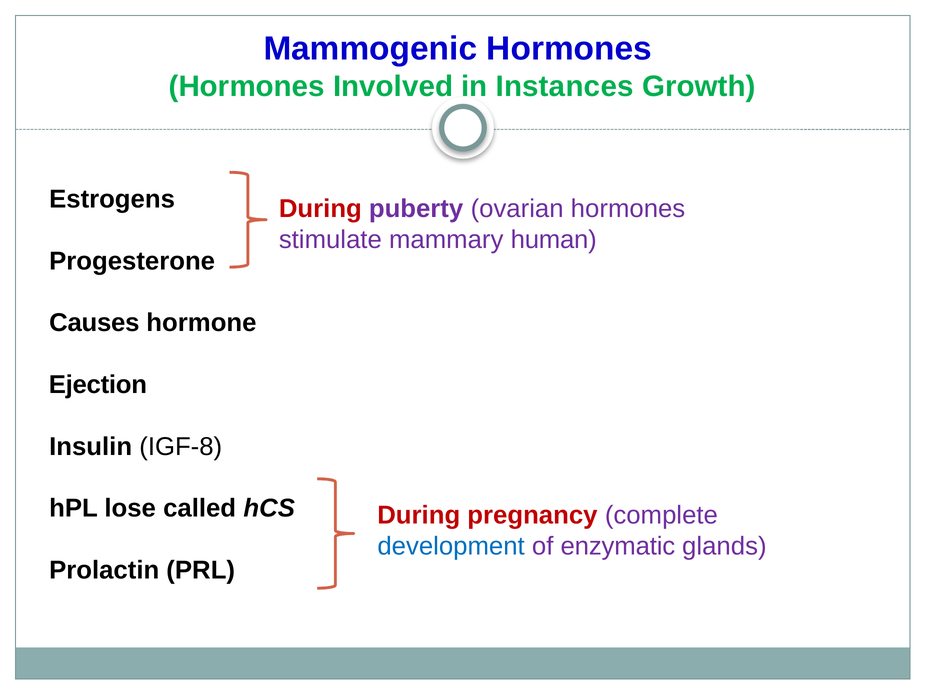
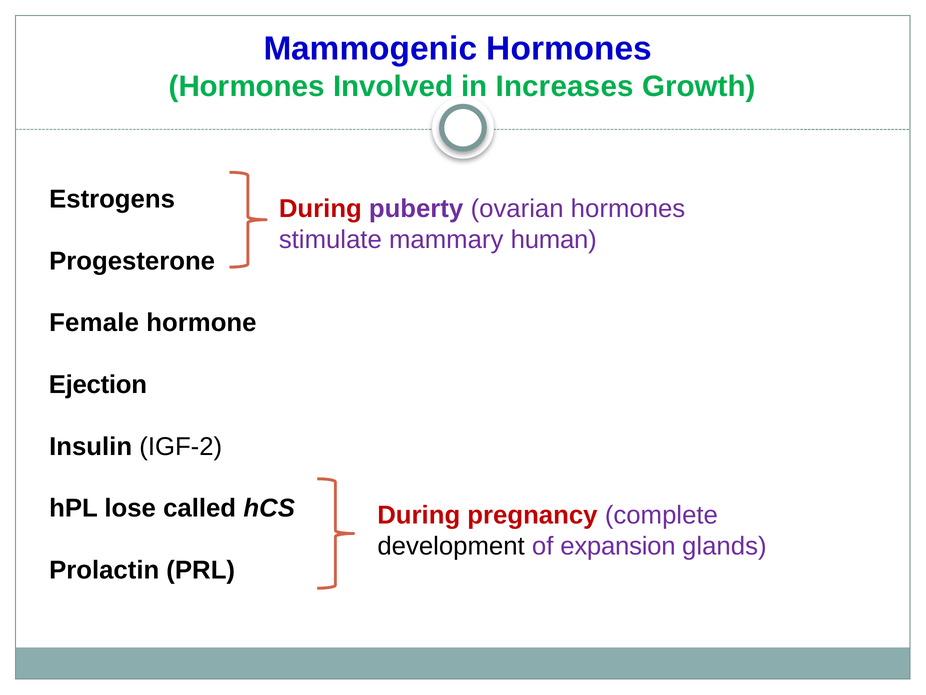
Instances: Instances -> Increases
Causes: Causes -> Female
IGF-8: IGF-8 -> IGF-2
development colour: blue -> black
enzymatic: enzymatic -> expansion
